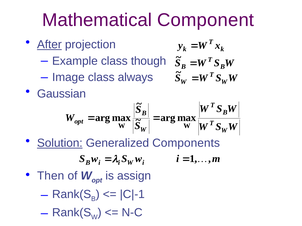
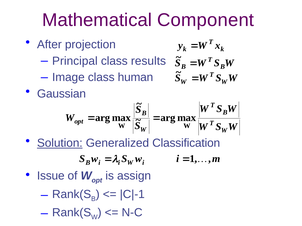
After underline: present -> none
Example: Example -> Principal
though: though -> results
always: always -> human
Components: Components -> Classification
Then: Then -> Issue
